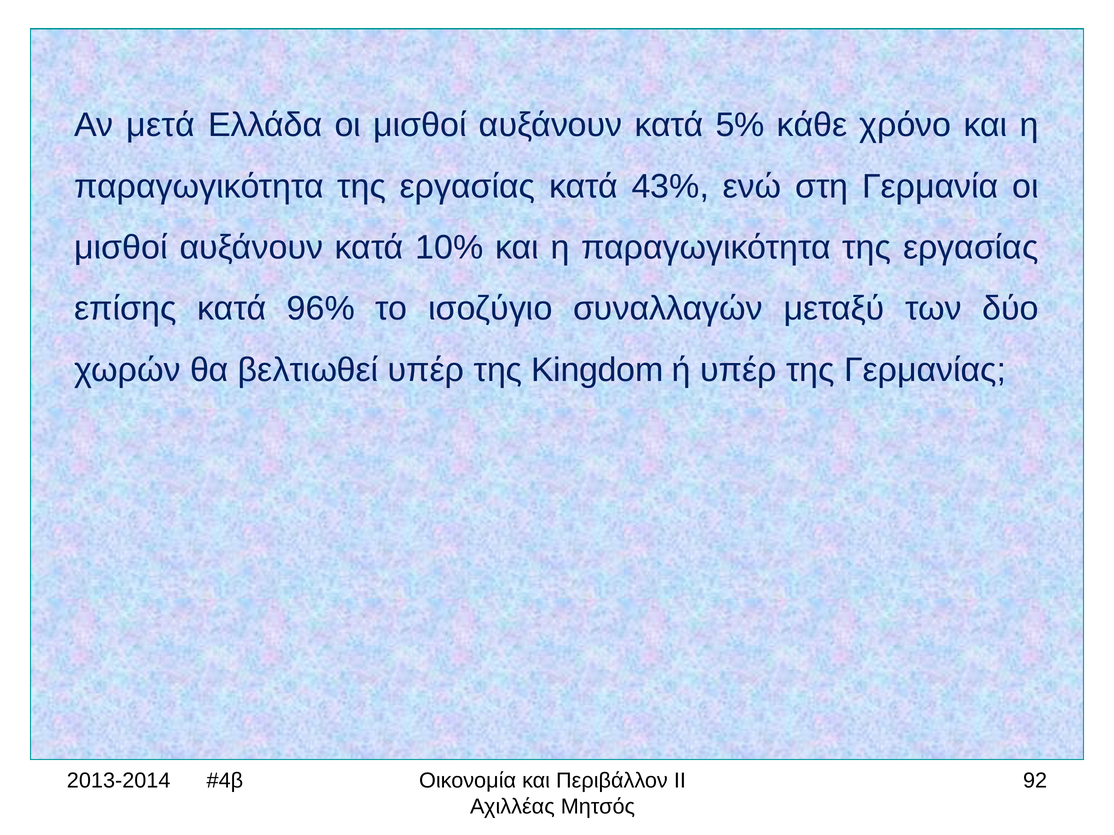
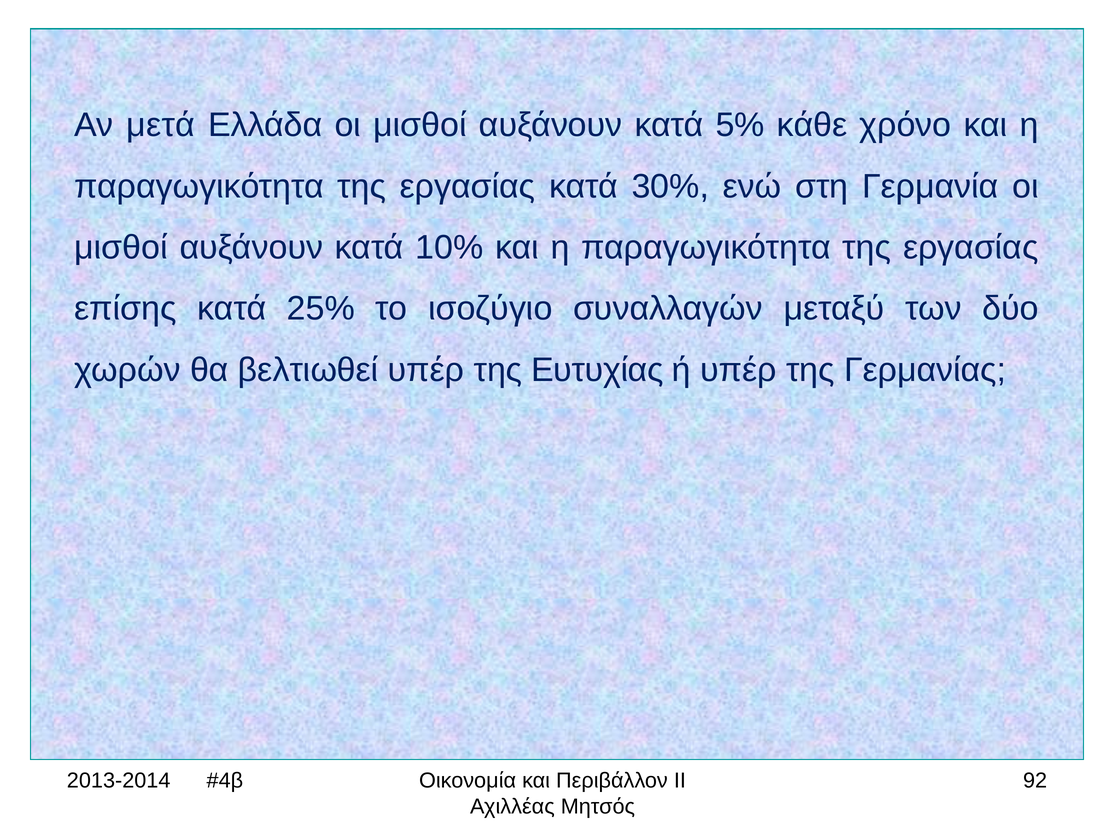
43%: 43% -> 30%
96%: 96% -> 25%
Kingdom: Kingdom -> Ευτυχίας
